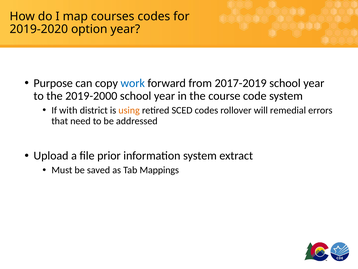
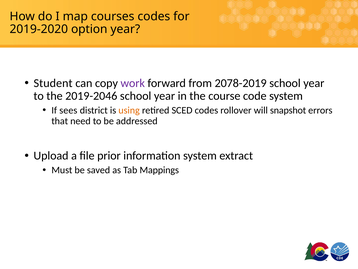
Purpose: Purpose -> Student
work colour: blue -> purple
2017-2019: 2017-2019 -> 2078-2019
2019-2000: 2019-2000 -> 2019-2046
with: with -> sees
remedial: remedial -> snapshot
